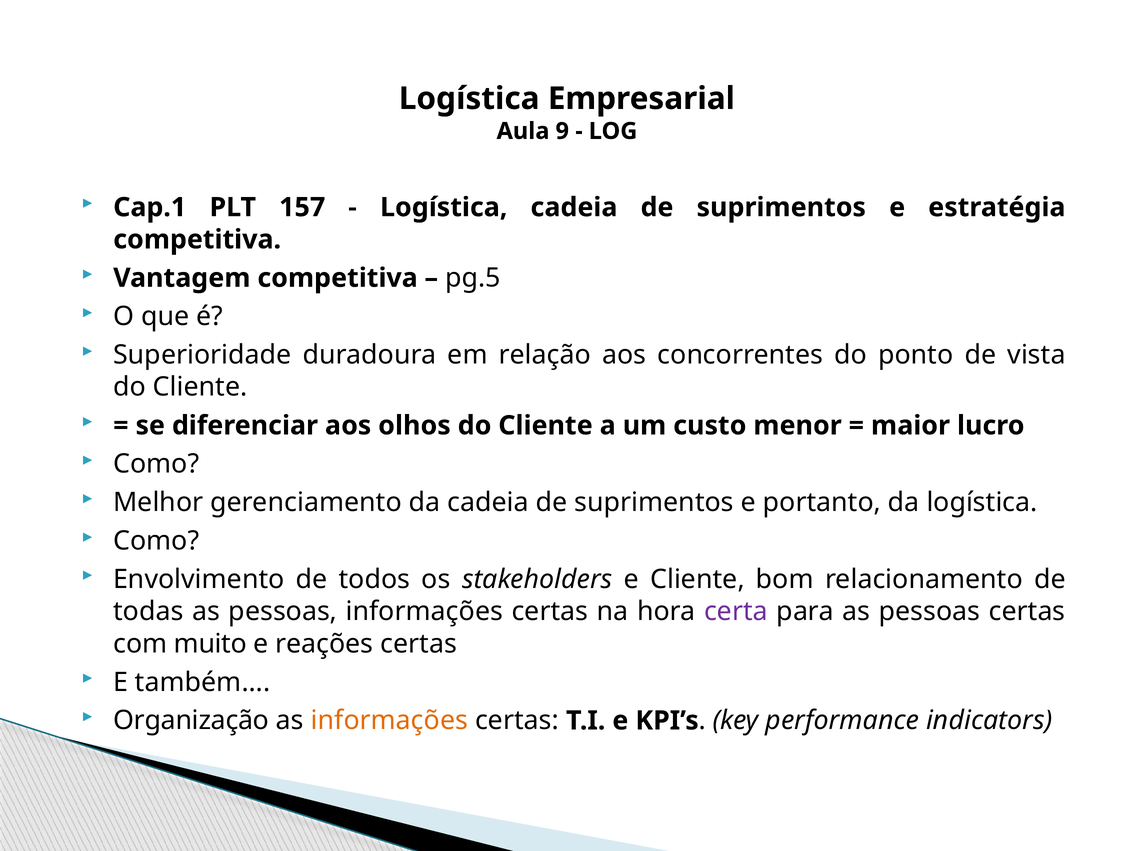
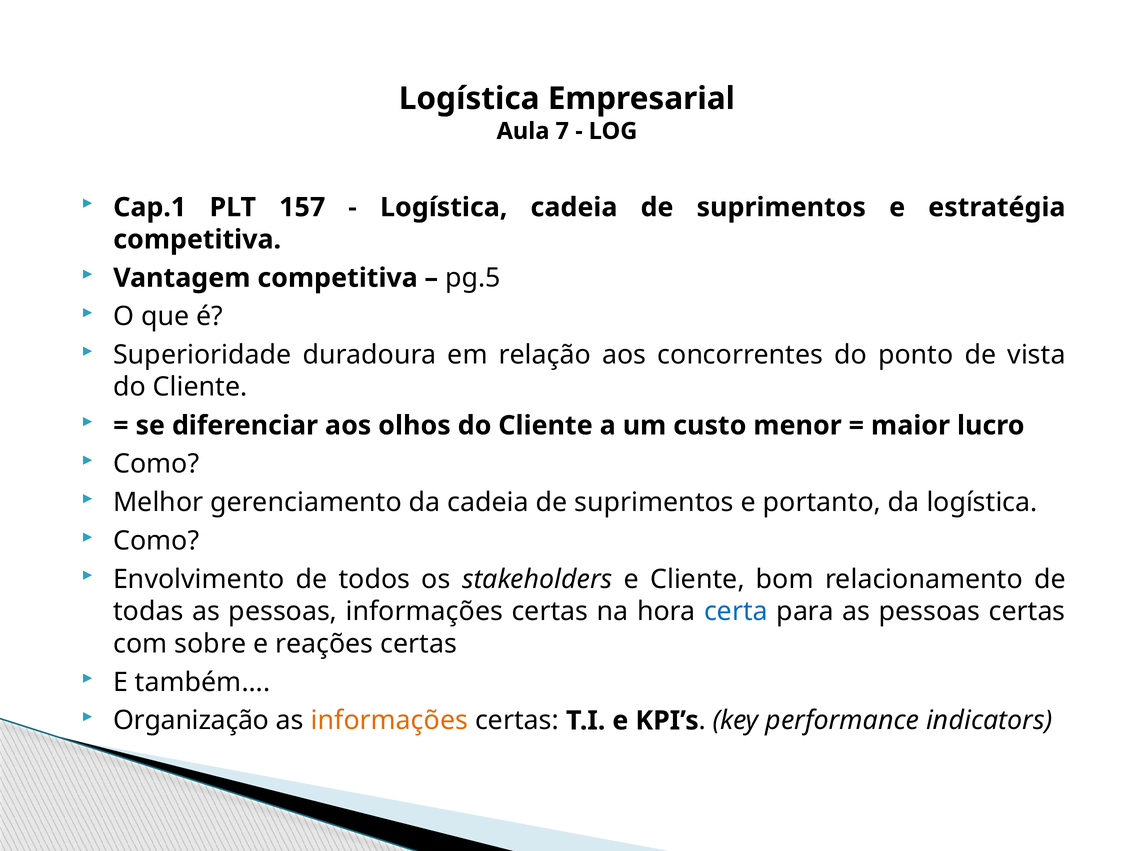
9: 9 -> 7
certa colour: purple -> blue
muito: muito -> sobre
